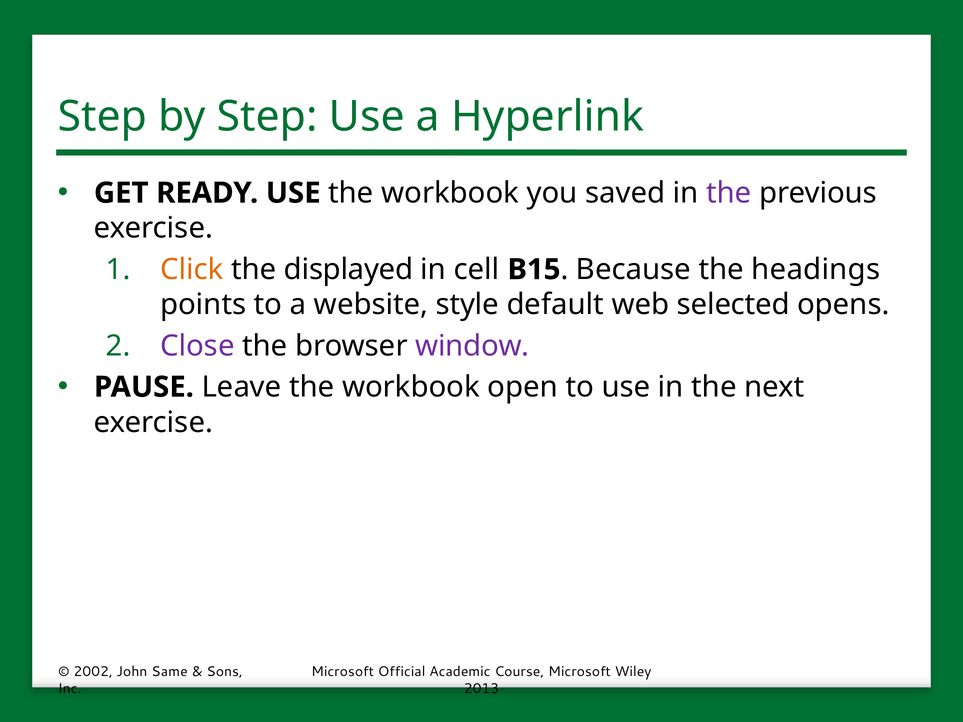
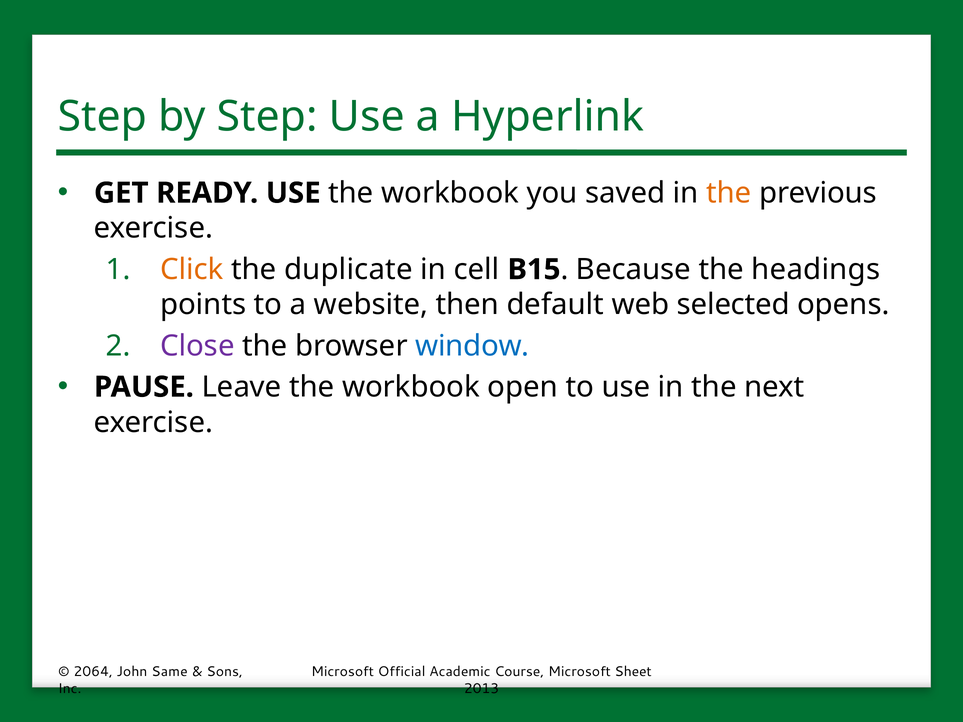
the at (729, 193) colour: purple -> orange
displayed: displayed -> duplicate
style: style -> then
window colour: purple -> blue
2002: 2002 -> 2064
Wiley: Wiley -> Sheet
